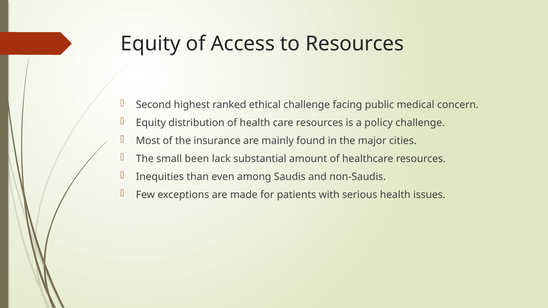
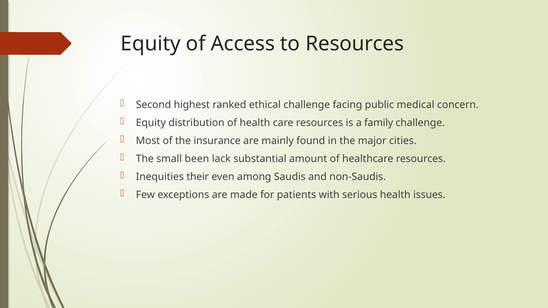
policy: policy -> family
than: than -> their
